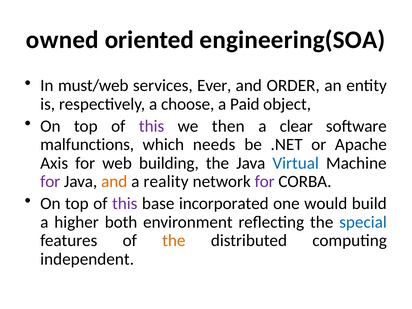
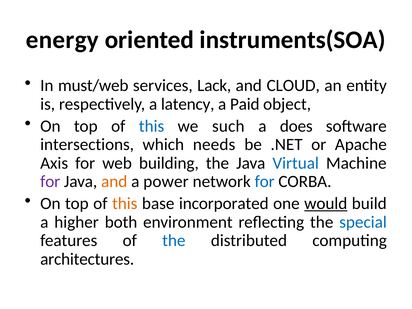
owned: owned -> energy
engineering(SOA: engineering(SOA -> instruments(SOA
Ever: Ever -> Lack
ORDER: ORDER -> CLOUD
choose: choose -> latency
this at (152, 126) colour: purple -> blue
then: then -> such
clear: clear -> does
malfunctions: malfunctions -> intersections
reality: reality -> power
for at (265, 182) colour: purple -> blue
this at (125, 203) colour: purple -> orange
would underline: none -> present
the at (174, 241) colour: orange -> blue
independent: independent -> architectures
